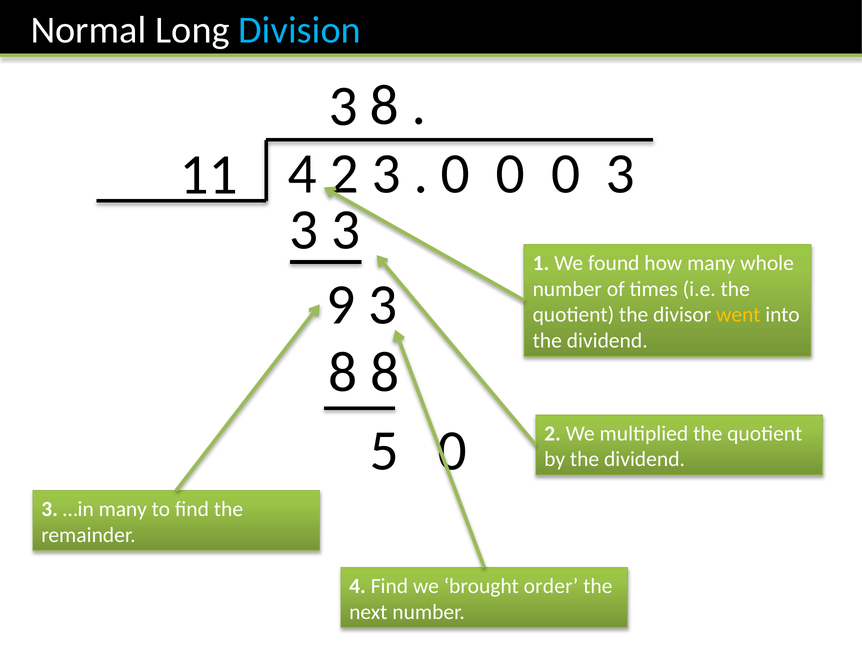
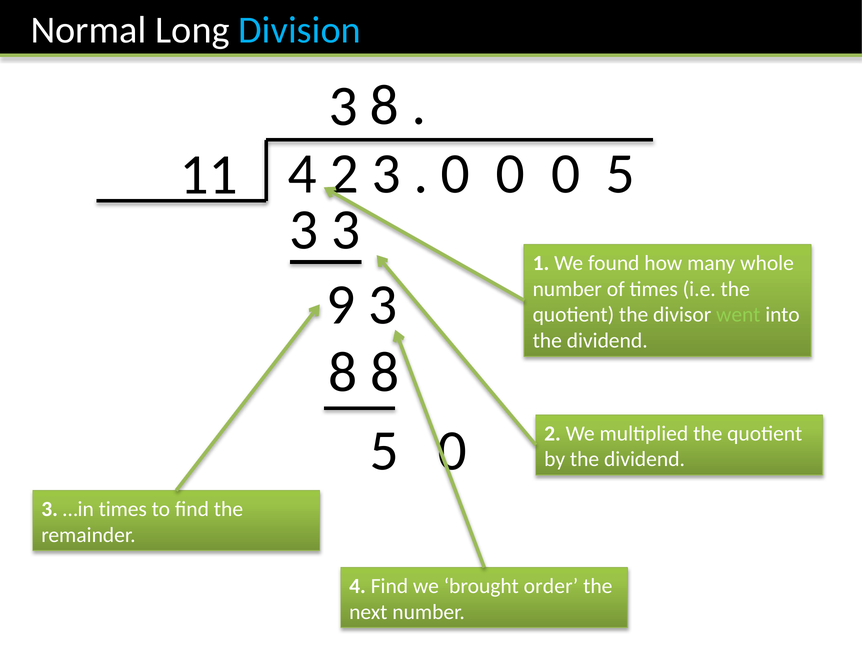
0 3: 3 -> 5
went colour: yellow -> light green
…in many: many -> times
